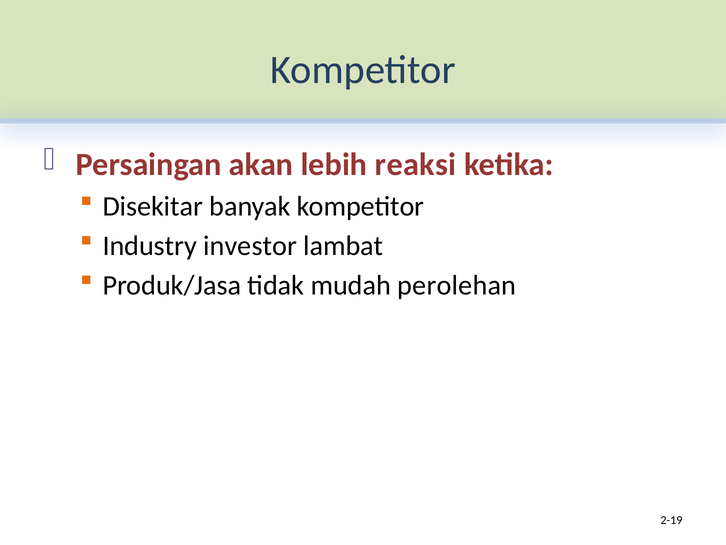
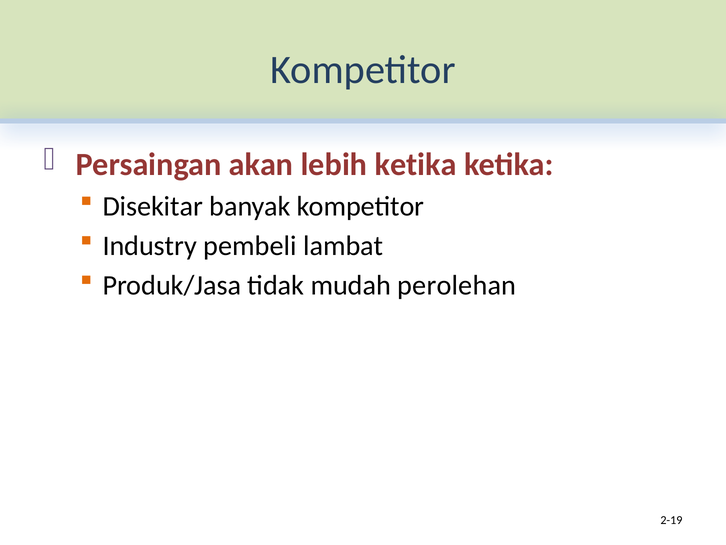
lebih reaksi: reaksi -> ketika
investor: investor -> pembeli
